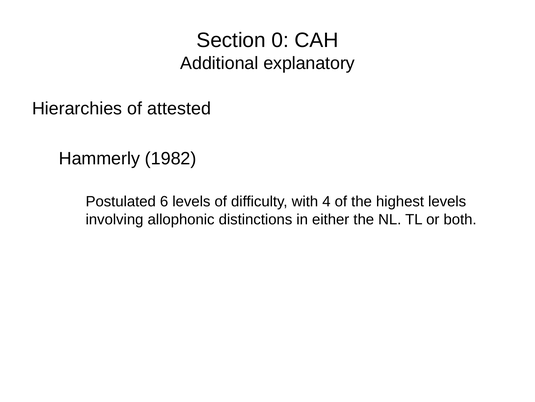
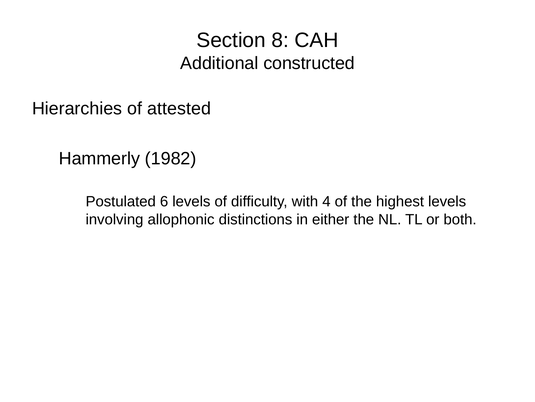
0: 0 -> 8
explanatory: explanatory -> constructed
